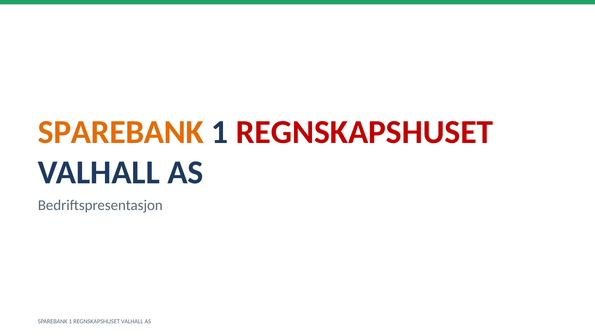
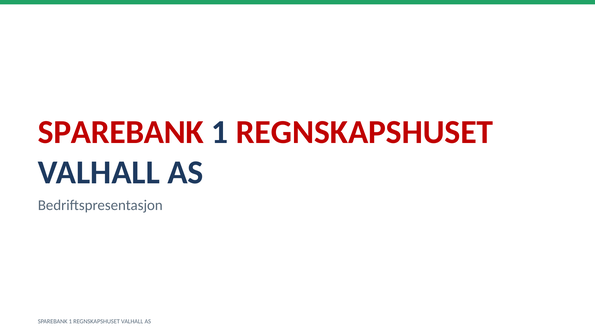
SPAREBANK at (121, 132) colour: orange -> red
